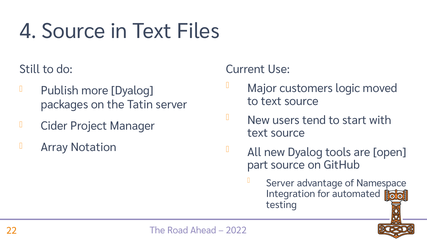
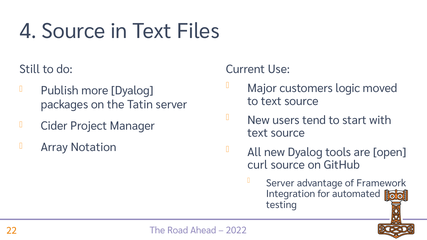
part: part -> curl
Namespace: Namespace -> Framework
